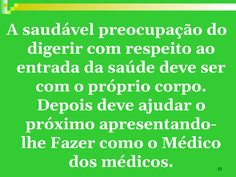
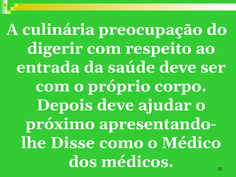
saudável: saudável -> culinária
Fazer: Fazer -> Disse
